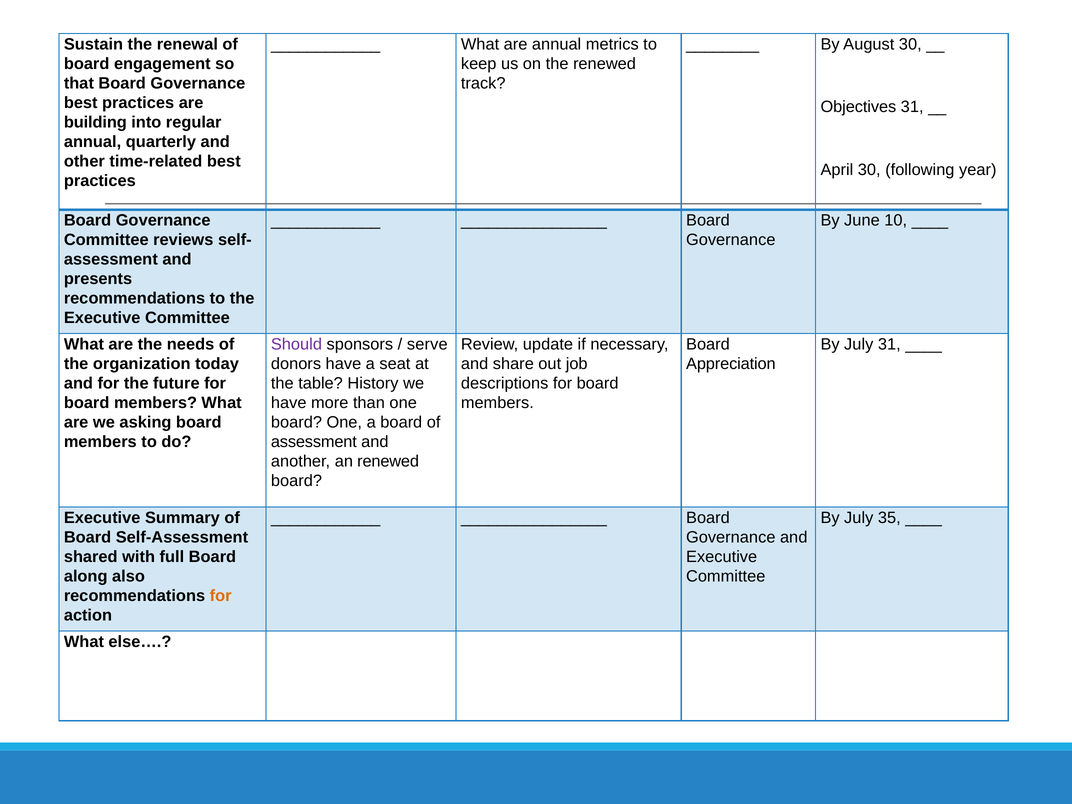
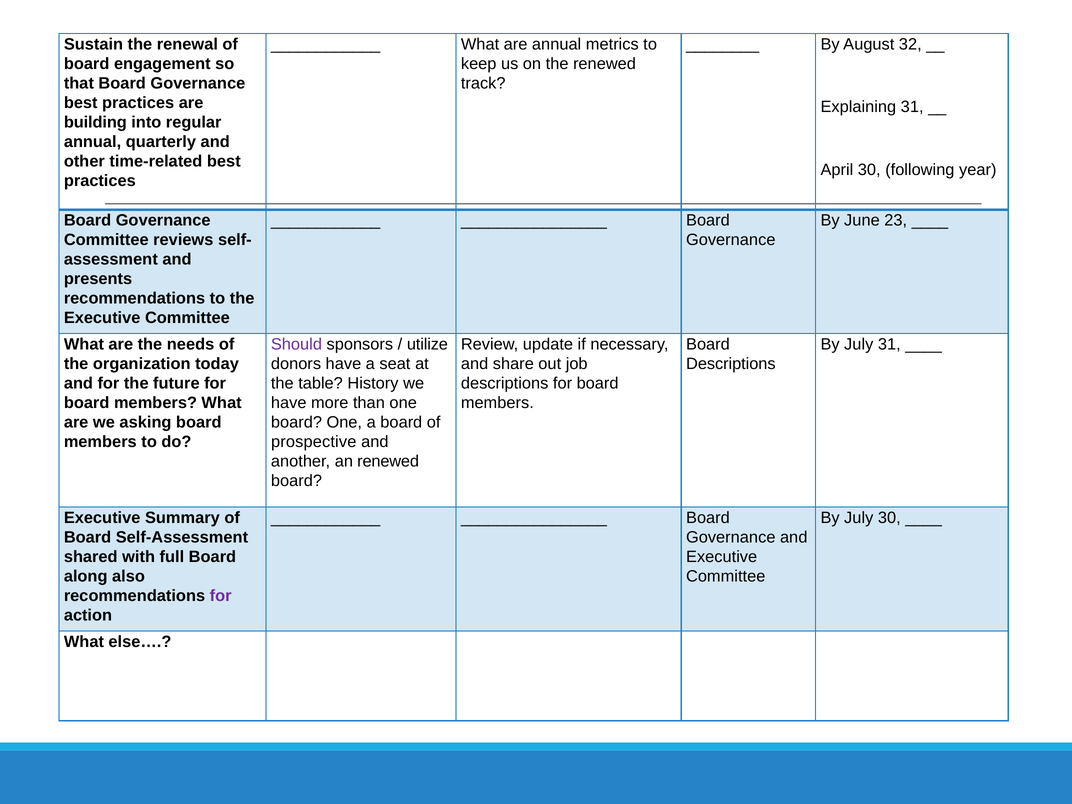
August 30: 30 -> 32
Objectives: Objectives -> Explaining
10: 10 -> 23
serve: serve -> utilize
Appreciation at (731, 364): Appreciation -> Descriptions
assessment at (314, 442): assessment -> prospective
July 35: 35 -> 30
for at (221, 596) colour: orange -> purple
